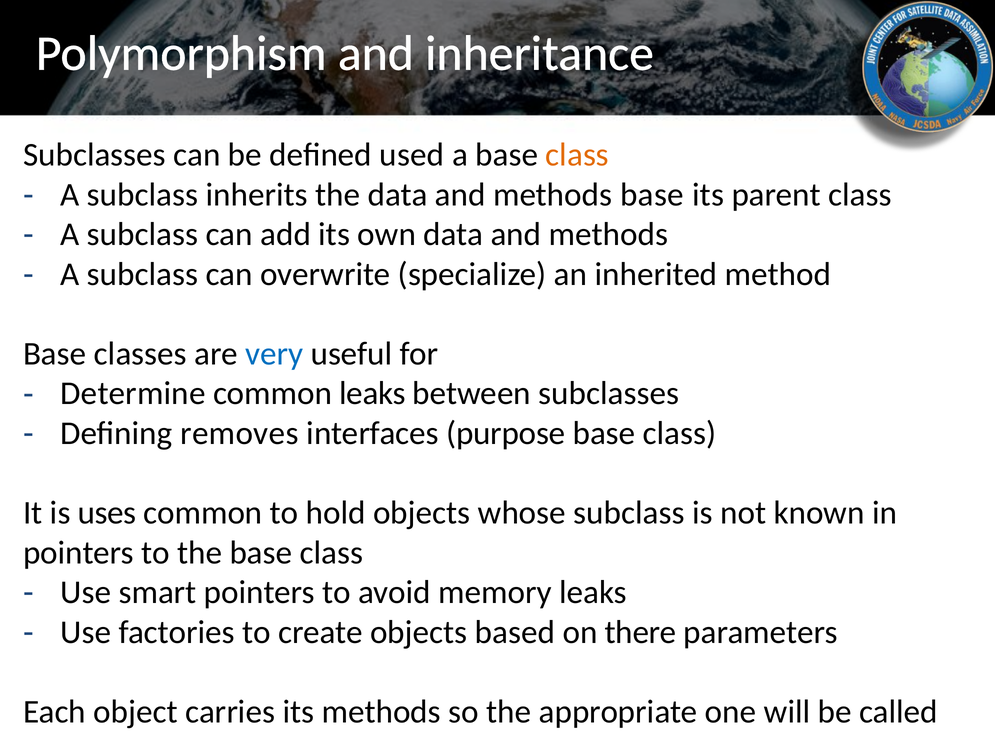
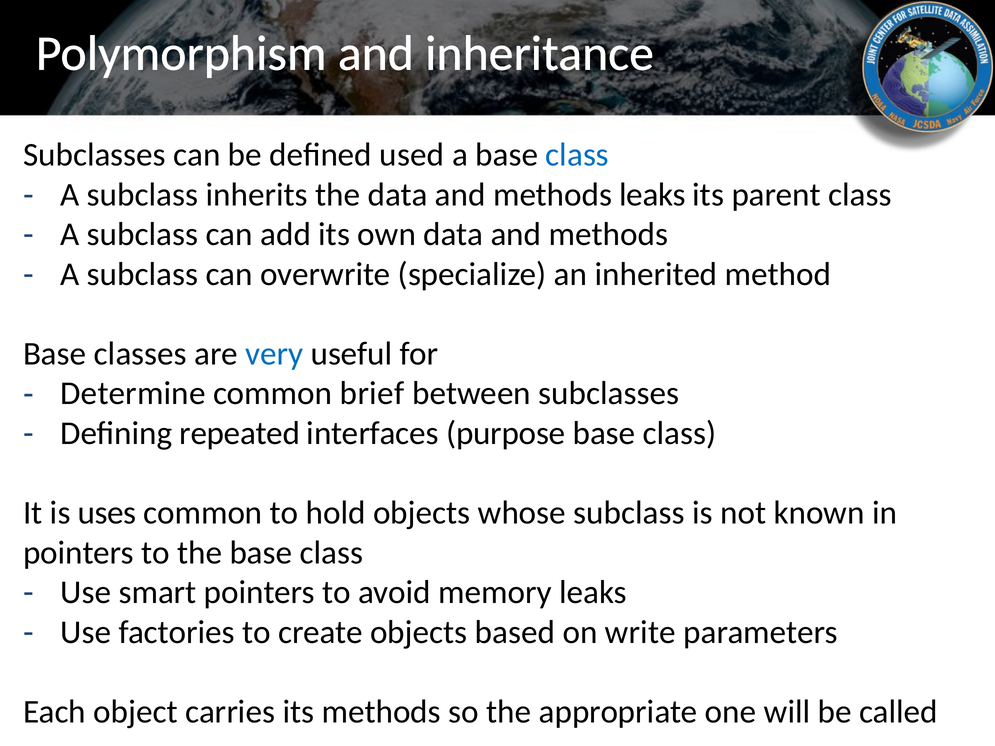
class at (577, 155) colour: orange -> blue
methods base: base -> leaks
common leaks: leaks -> brief
removes: removes -> repeated
there: there -> write
